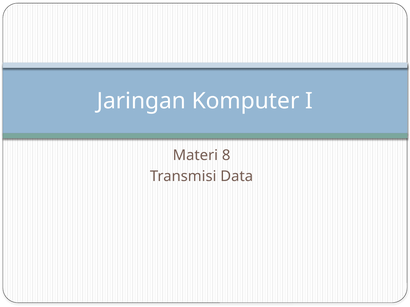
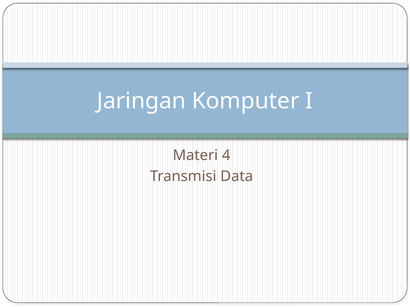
8: 8 -> 4
